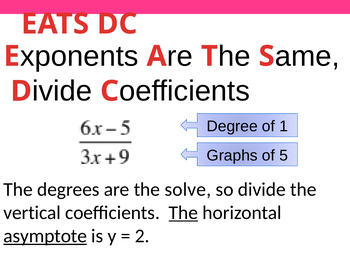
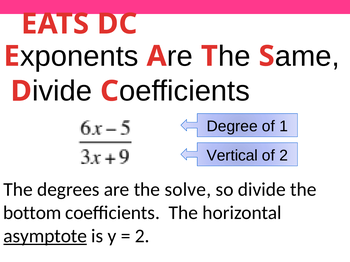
Graphs: Graphs -> Vertical
of 5: 5 -> 2
vertical: vertical -> bottom
The at (183, 213) underline: present -> none
